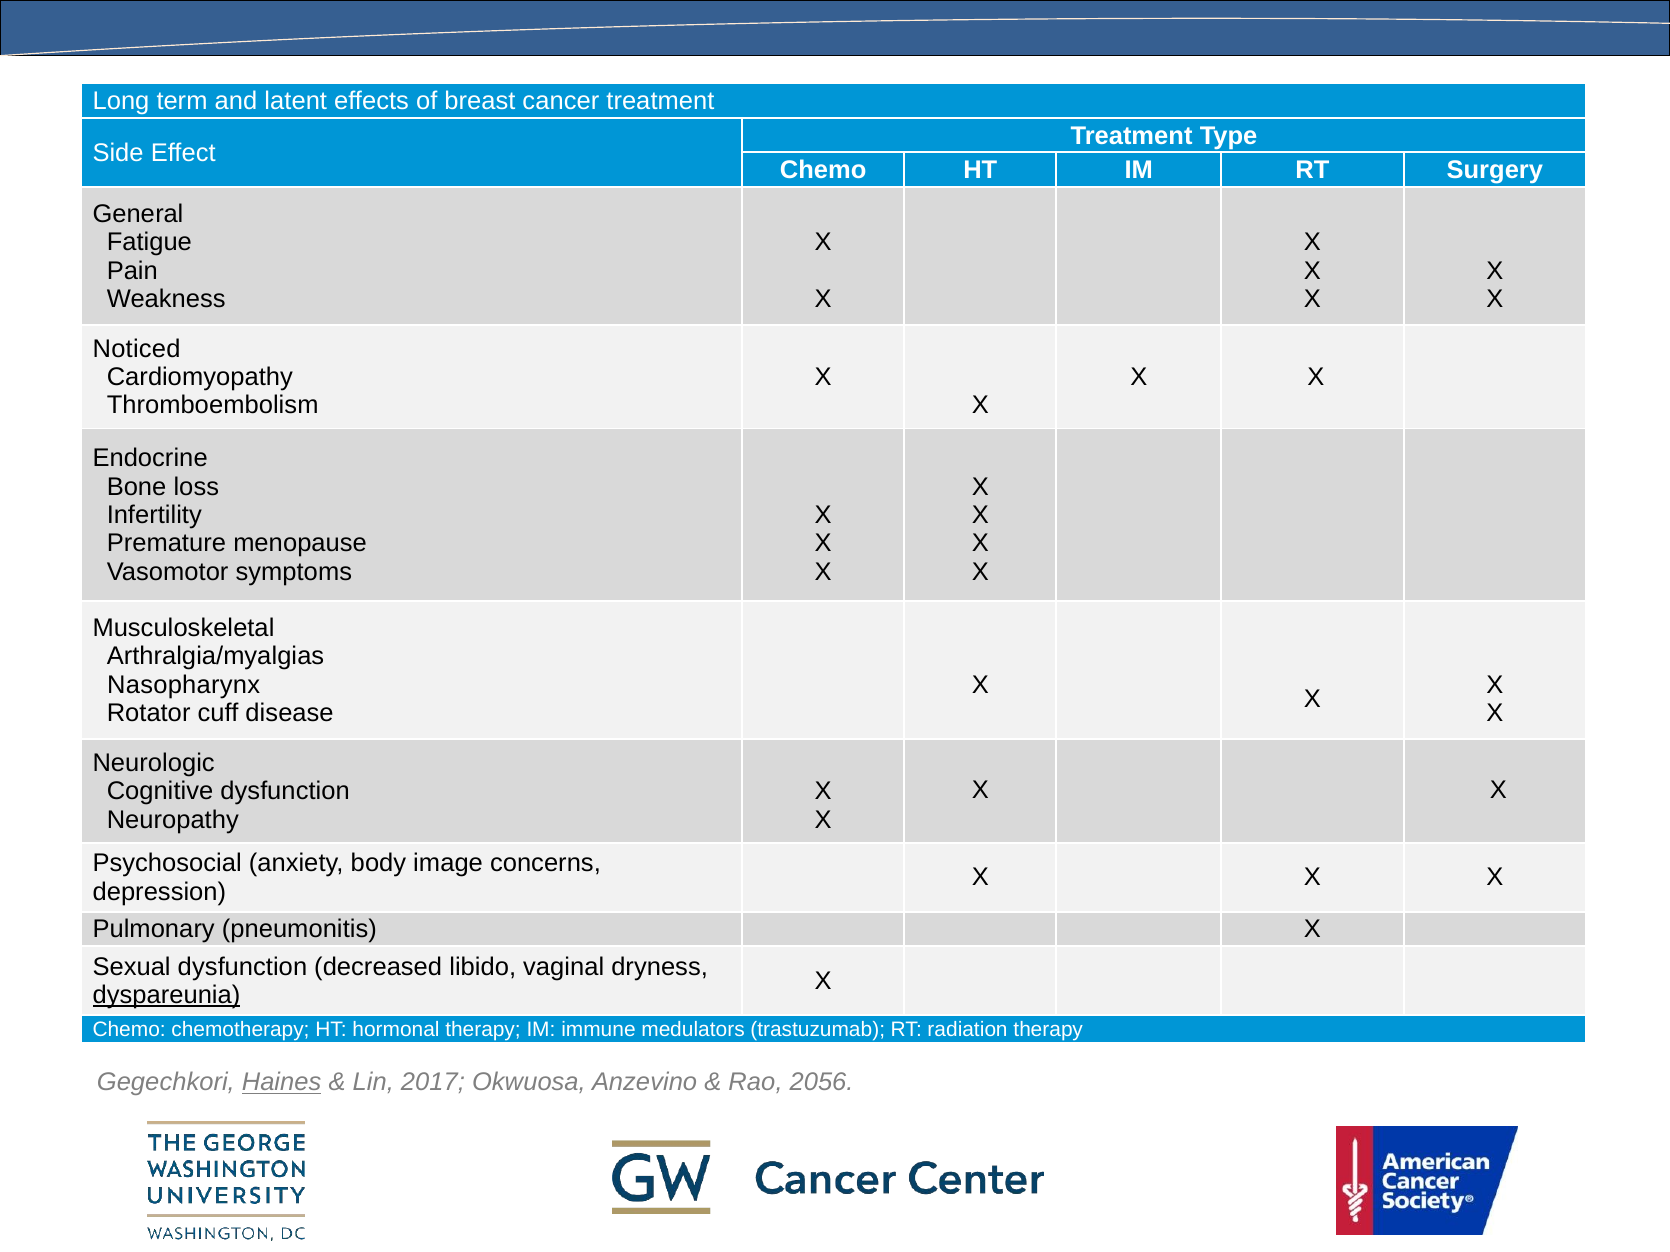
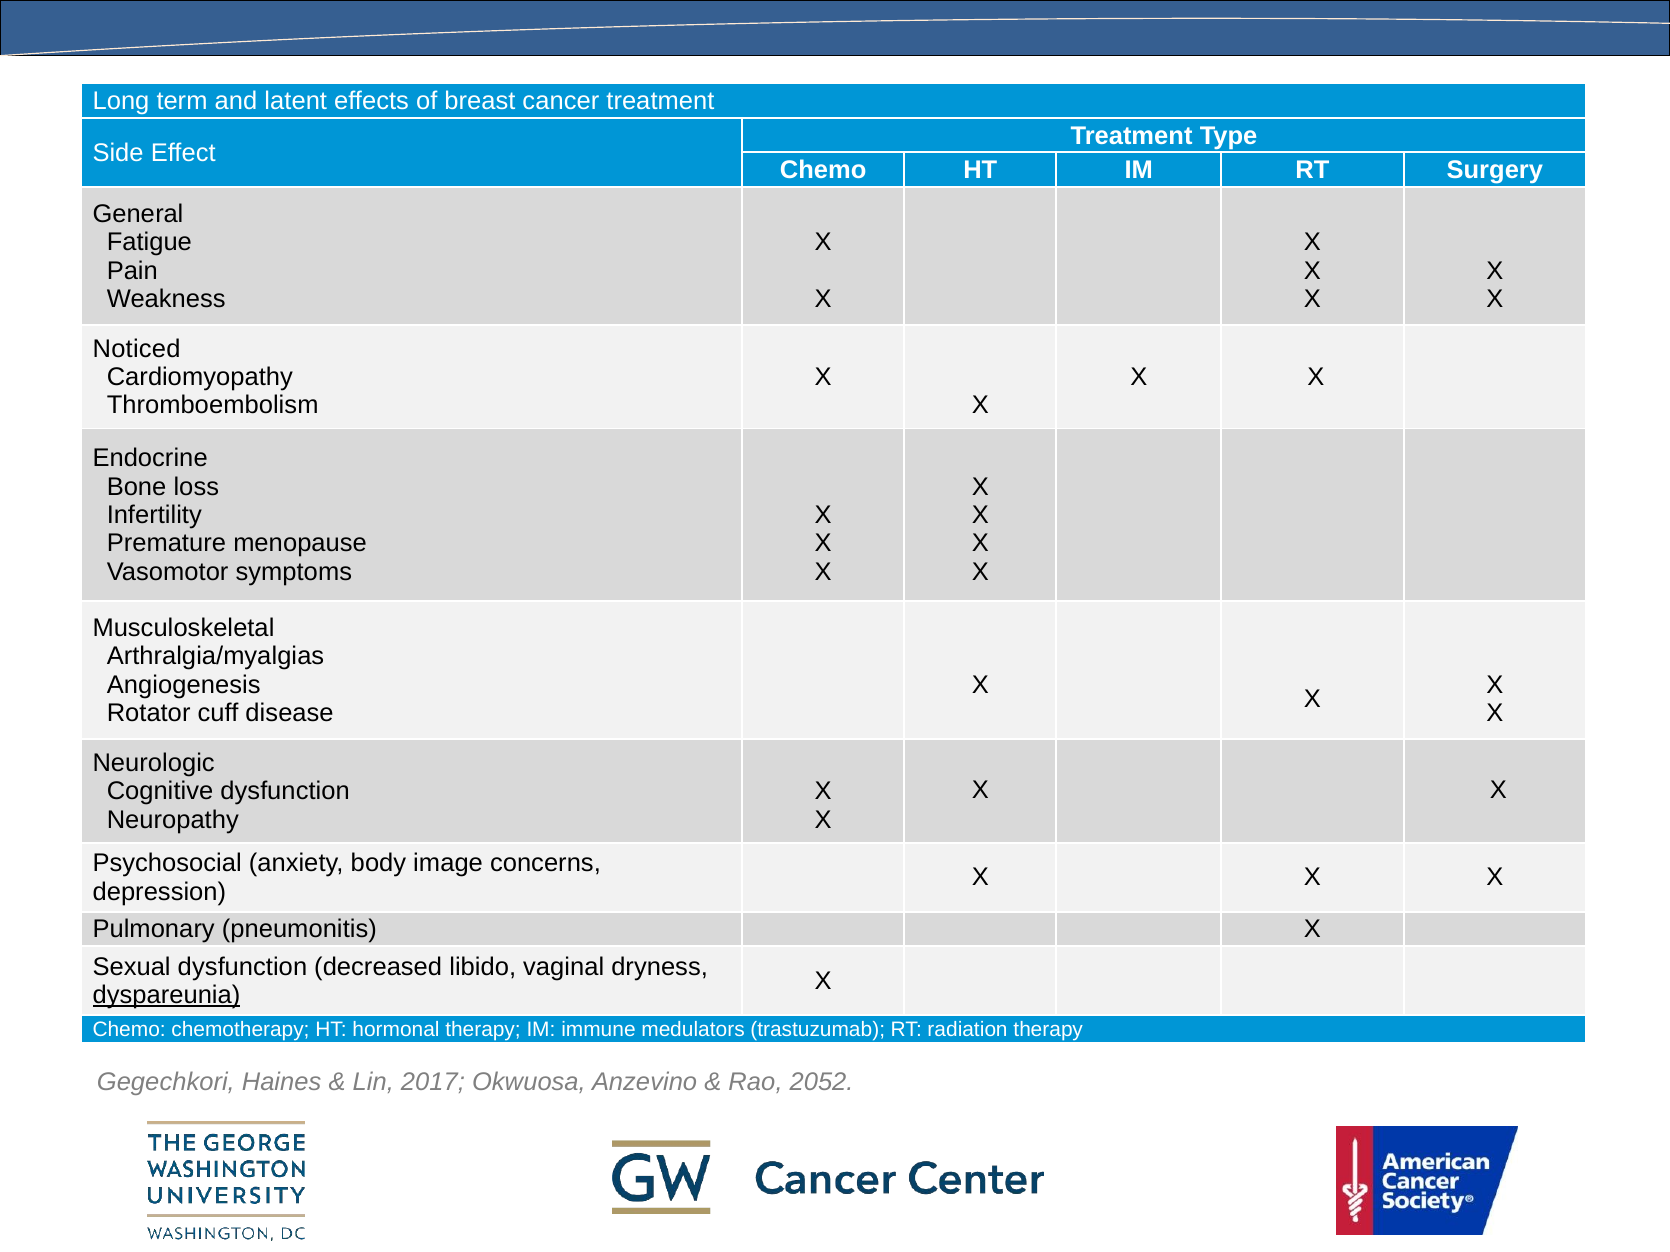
Nasopharynx: Nasopharynx -> Angiogenesis
Haines underline: present -> none
2056: 2056 -> 2052
